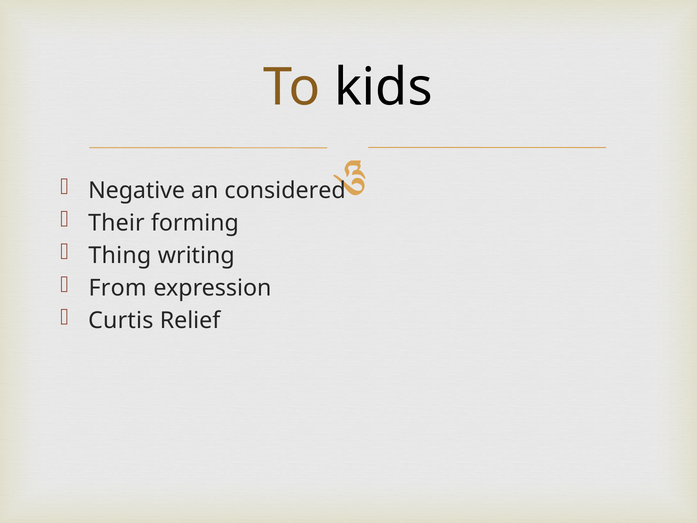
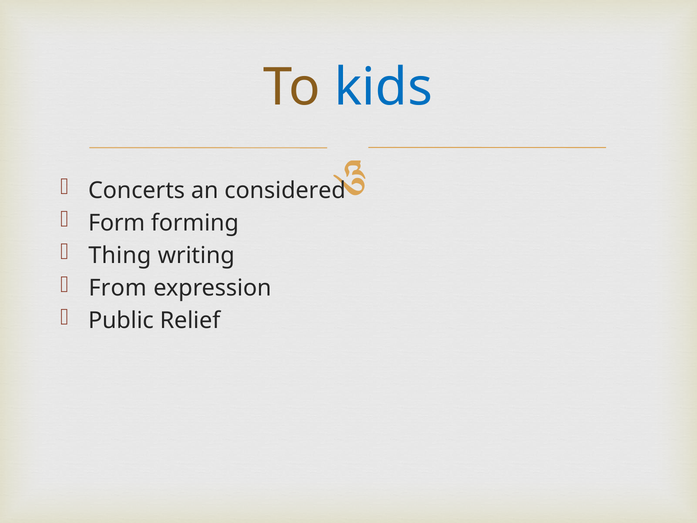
kids colour: black -> blue
Negative: Negative -> Concerts
Their: Their -> Form
Curtis: Curtis -> Public
